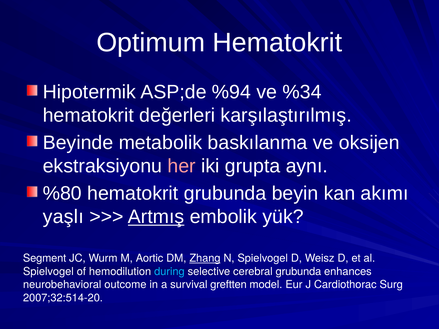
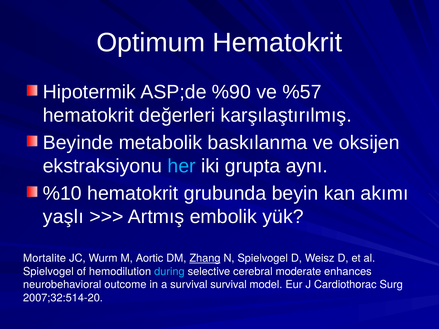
%94: %94 -> %90
%34: %34 -> %57
her colour: pink -> light blue
%80: %80 -> %10
Artmış underline: present -> none
Segment: Segment -> Mortalite
cerebral grubunda: grubunda -> moderate
survival greftten: greftten -> survival
